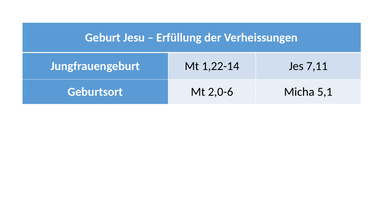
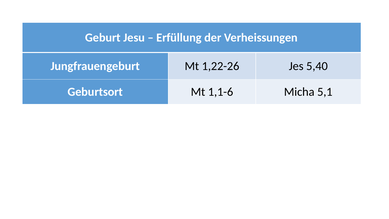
1,22-14: 1,22-14 -> 1,22-26
7,11: 7,11 -> 5,40
2,0-6: 2,0-6 -> 1,1-6
